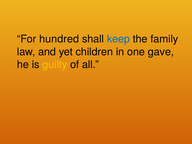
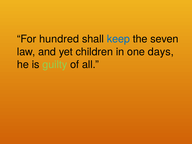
family: family -> seven
gave: gave -> days
guilty colour: yellow -> light green
